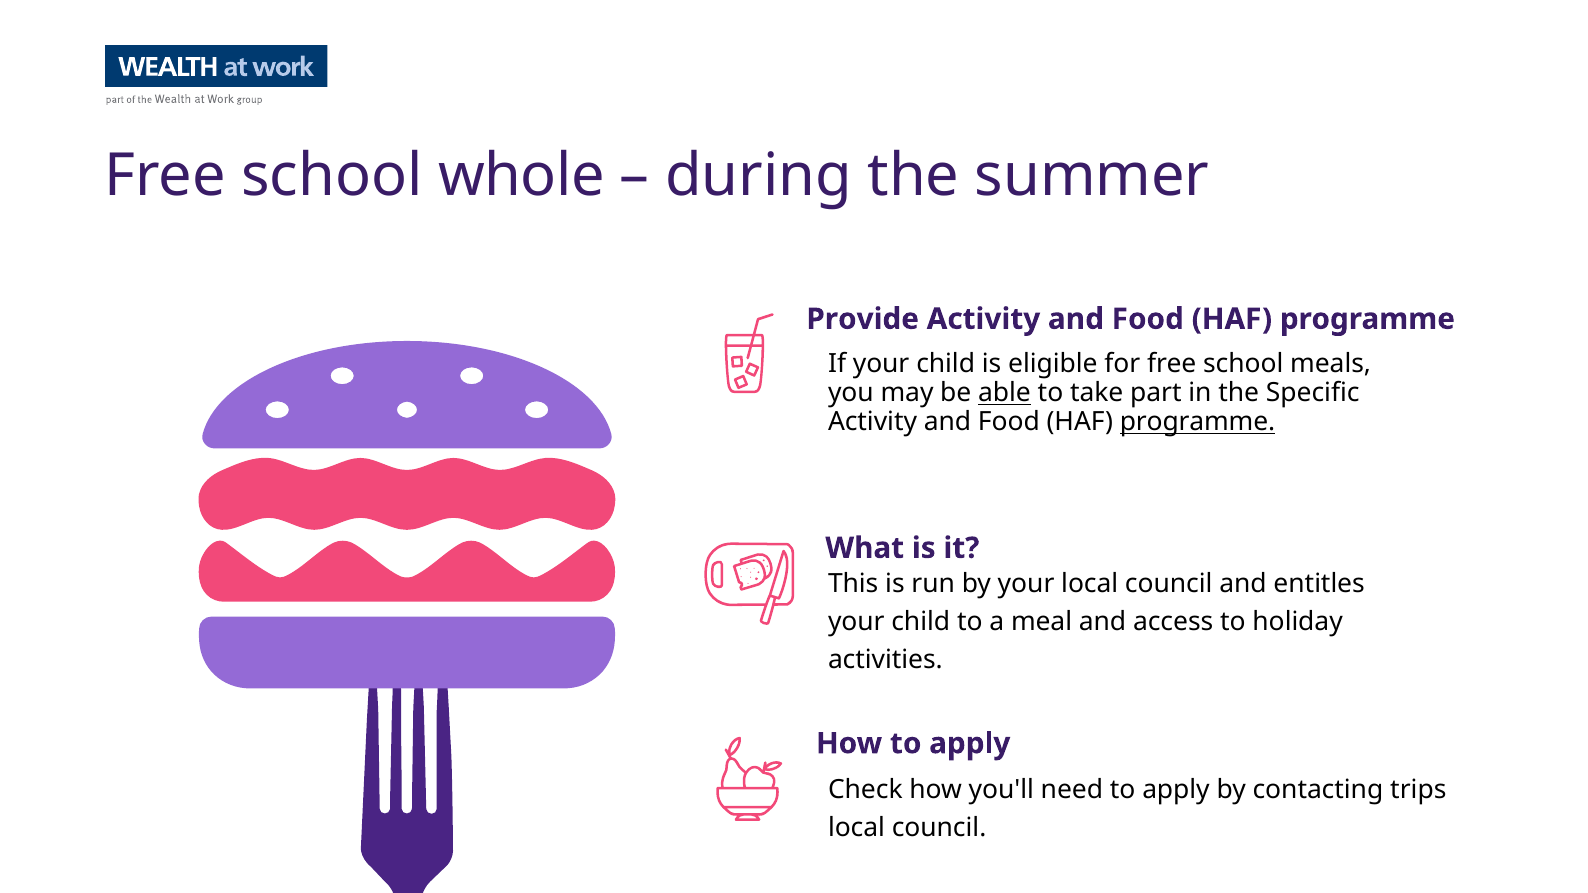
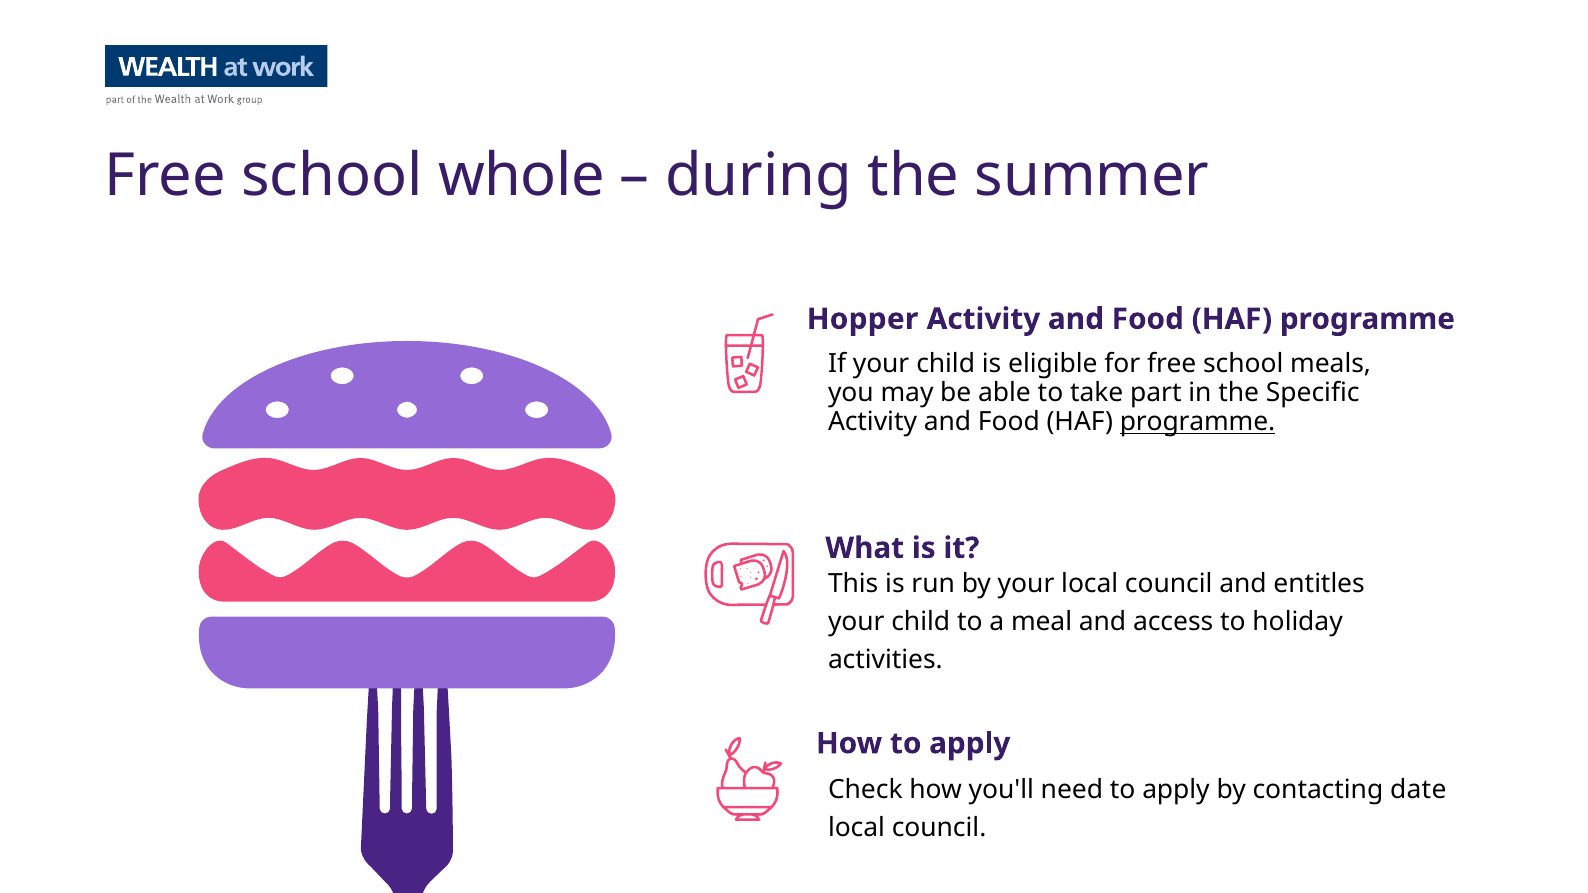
Provide: Provide -> Hopper
able underline: present -> none
trips: trips -> date
